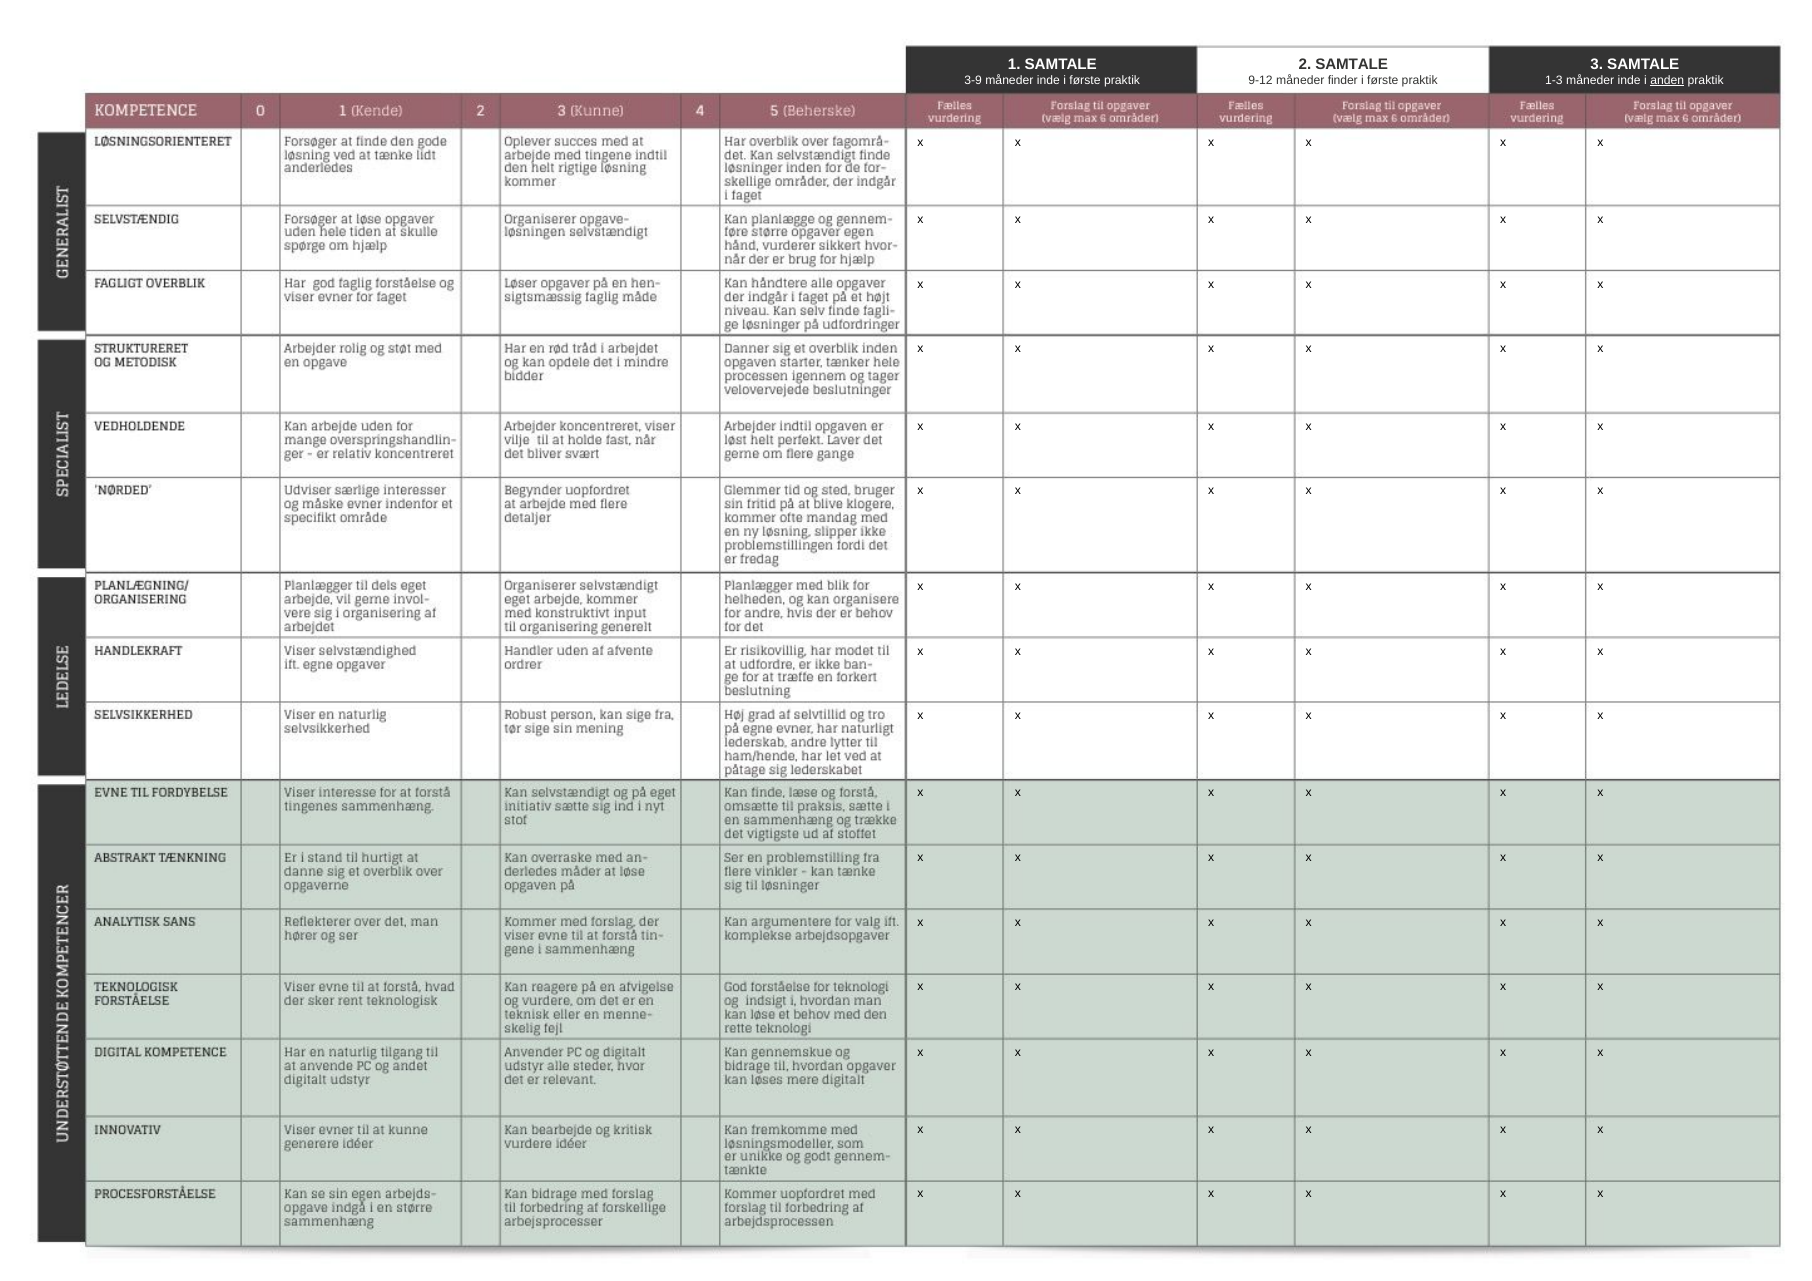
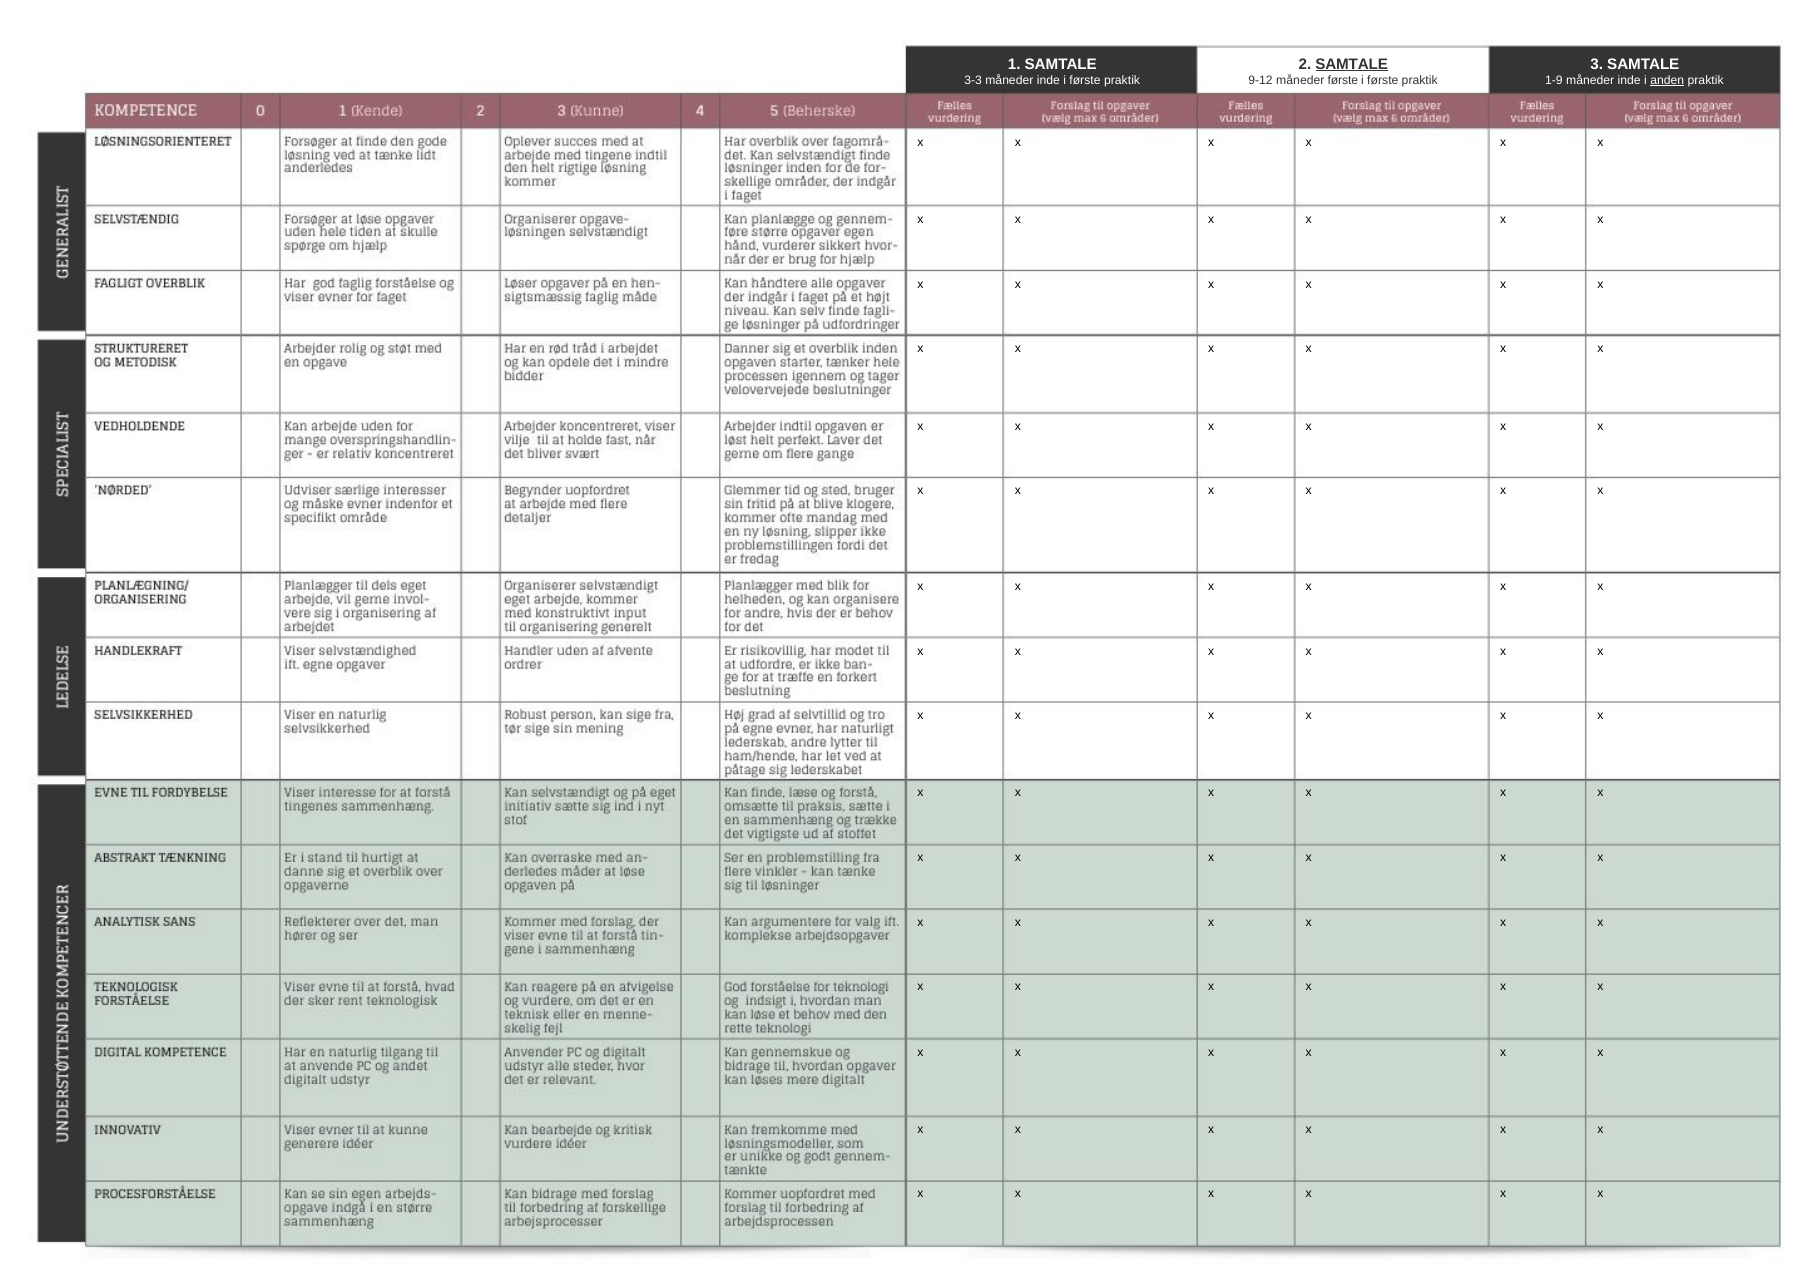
SAMTALE at (1352, 64) underline: none -> present
3-9: 3-9 -> 3-3
måneder finder: finder -> første
1-3: 1-3 -> 1-9
